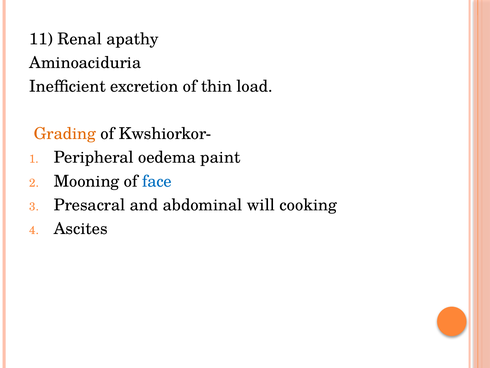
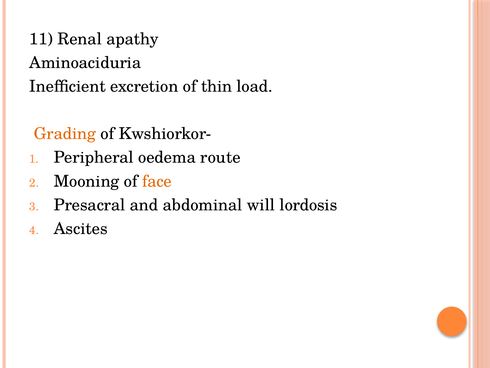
paint: paint -> route
face colour: blue -> orange
cooking: cooking -> lordosis
